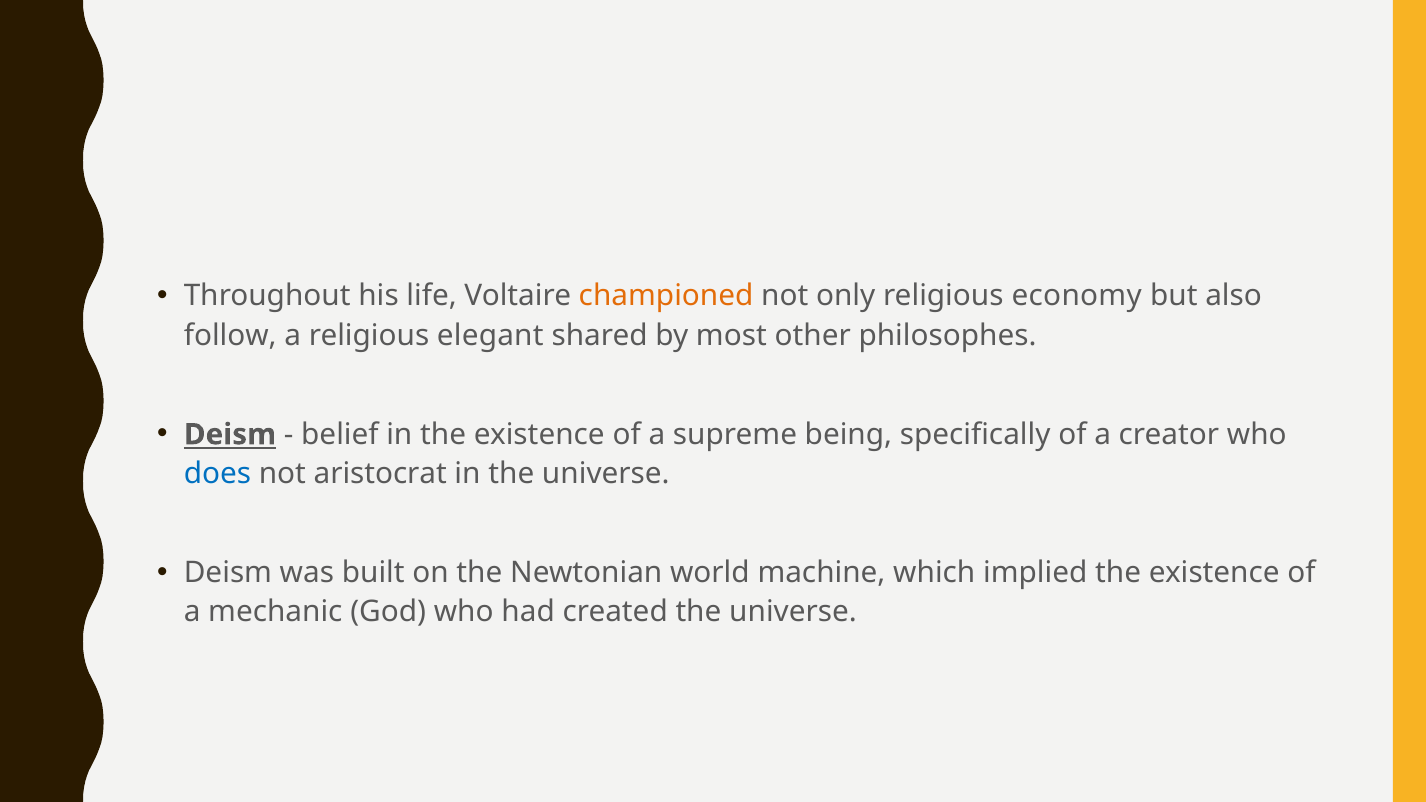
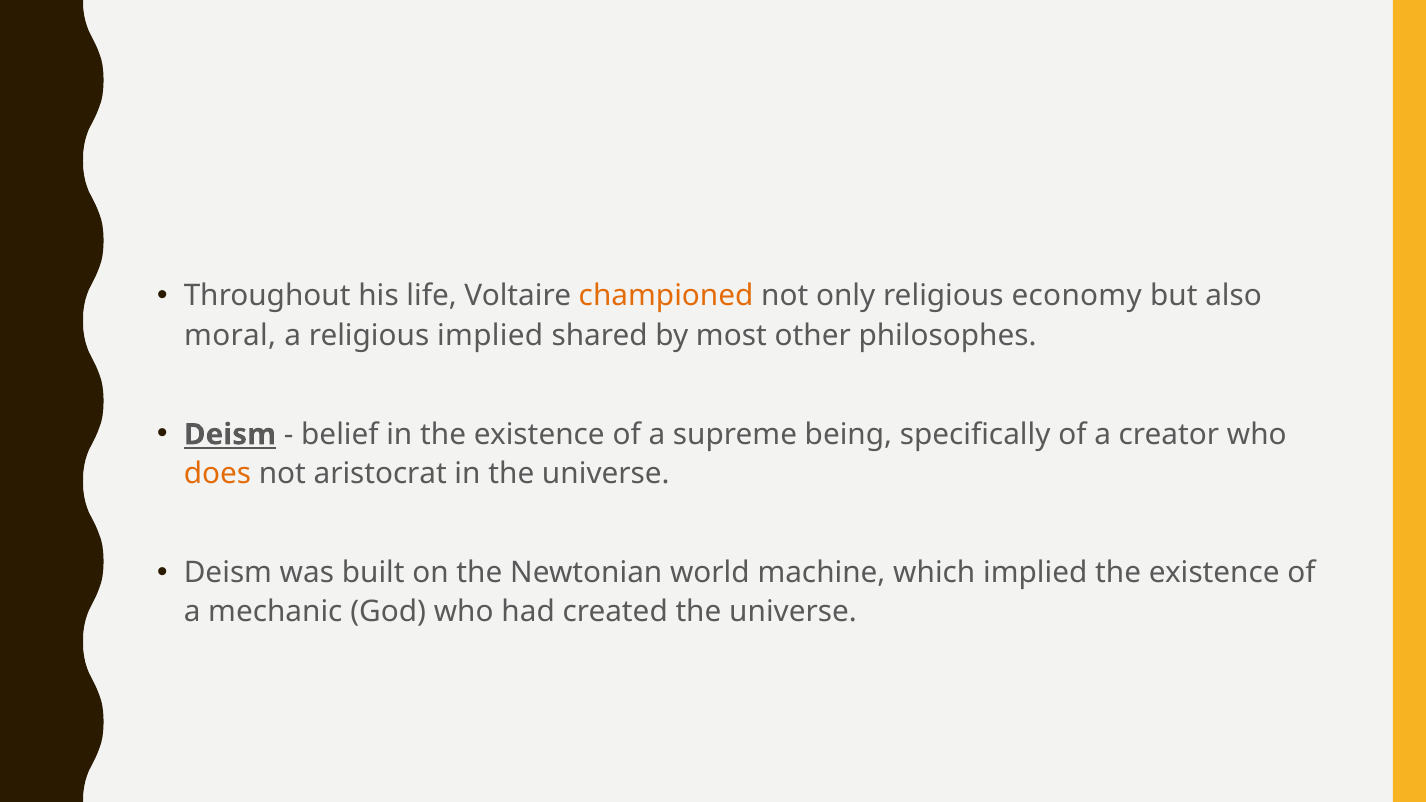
follow: follow -> moral
religious elegant: elegant -> implied
does colour: blue -> orange
